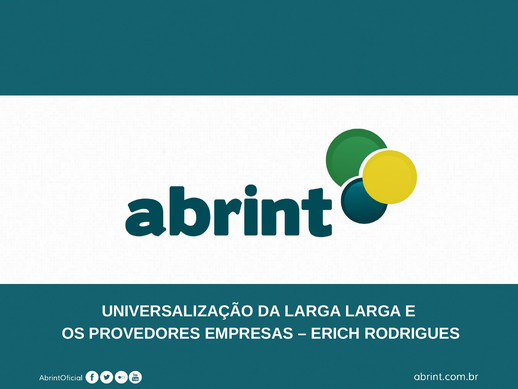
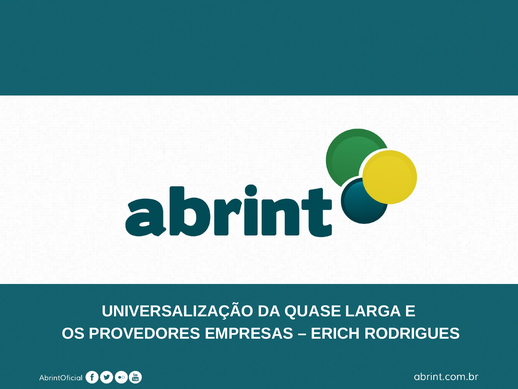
DA LARGA: LARGA -> QUASE
